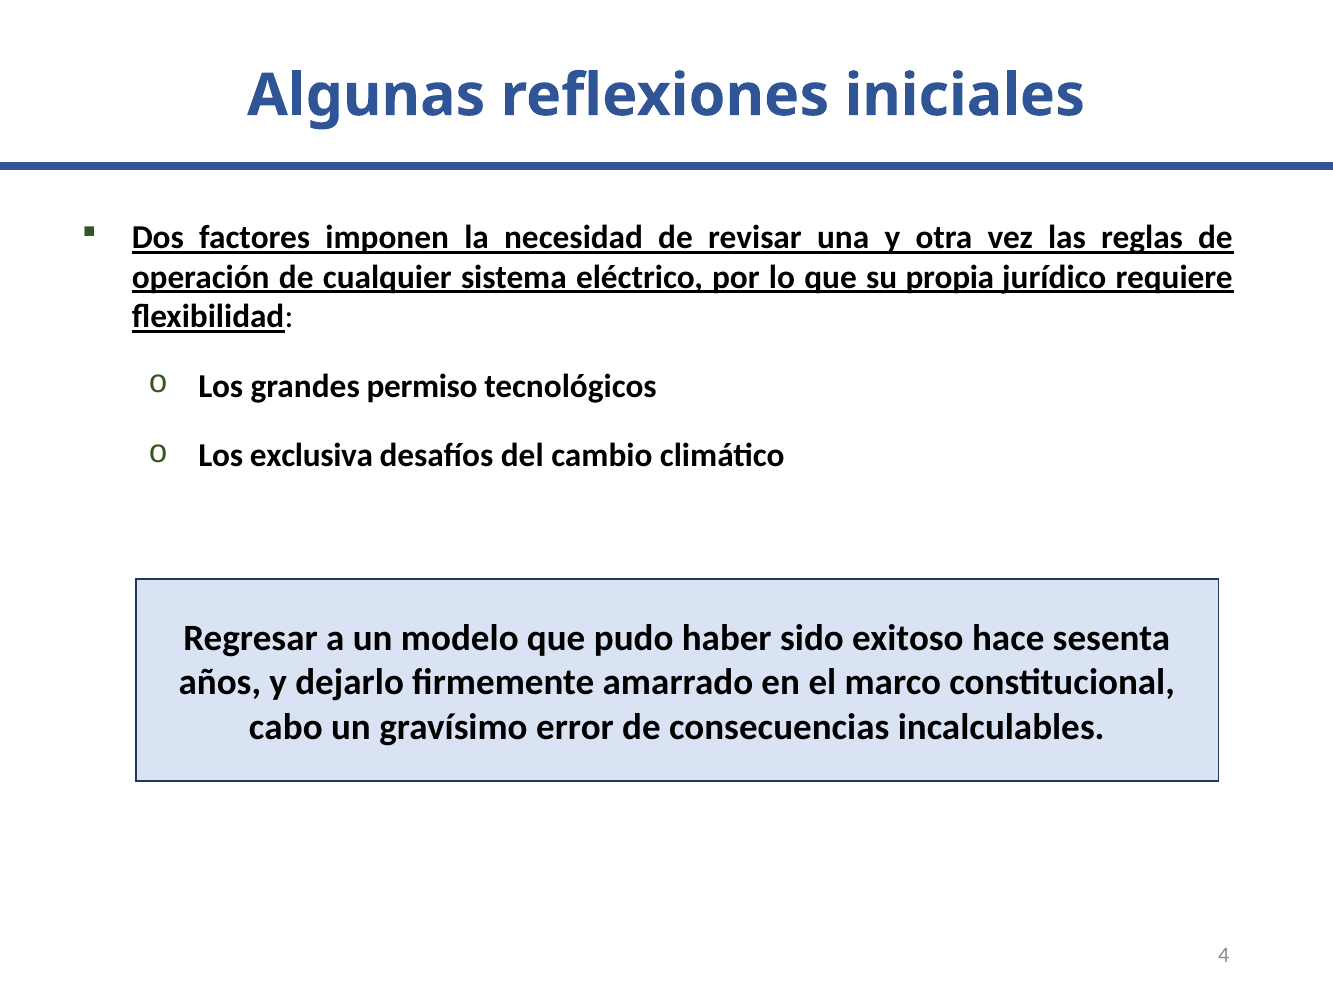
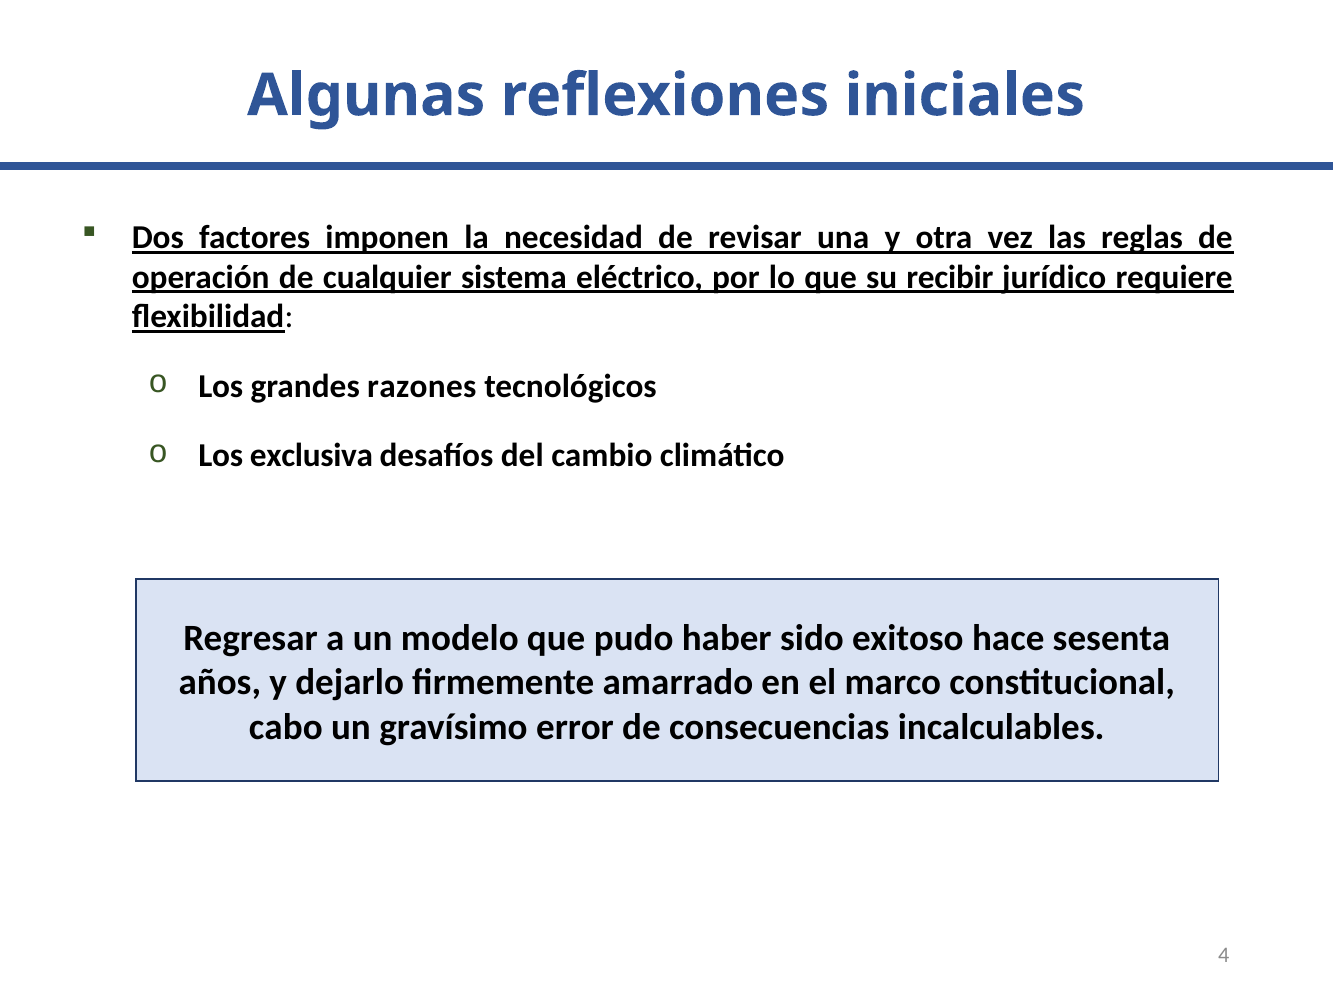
propia: propia -> recibir
permiso: permiso -> razones
